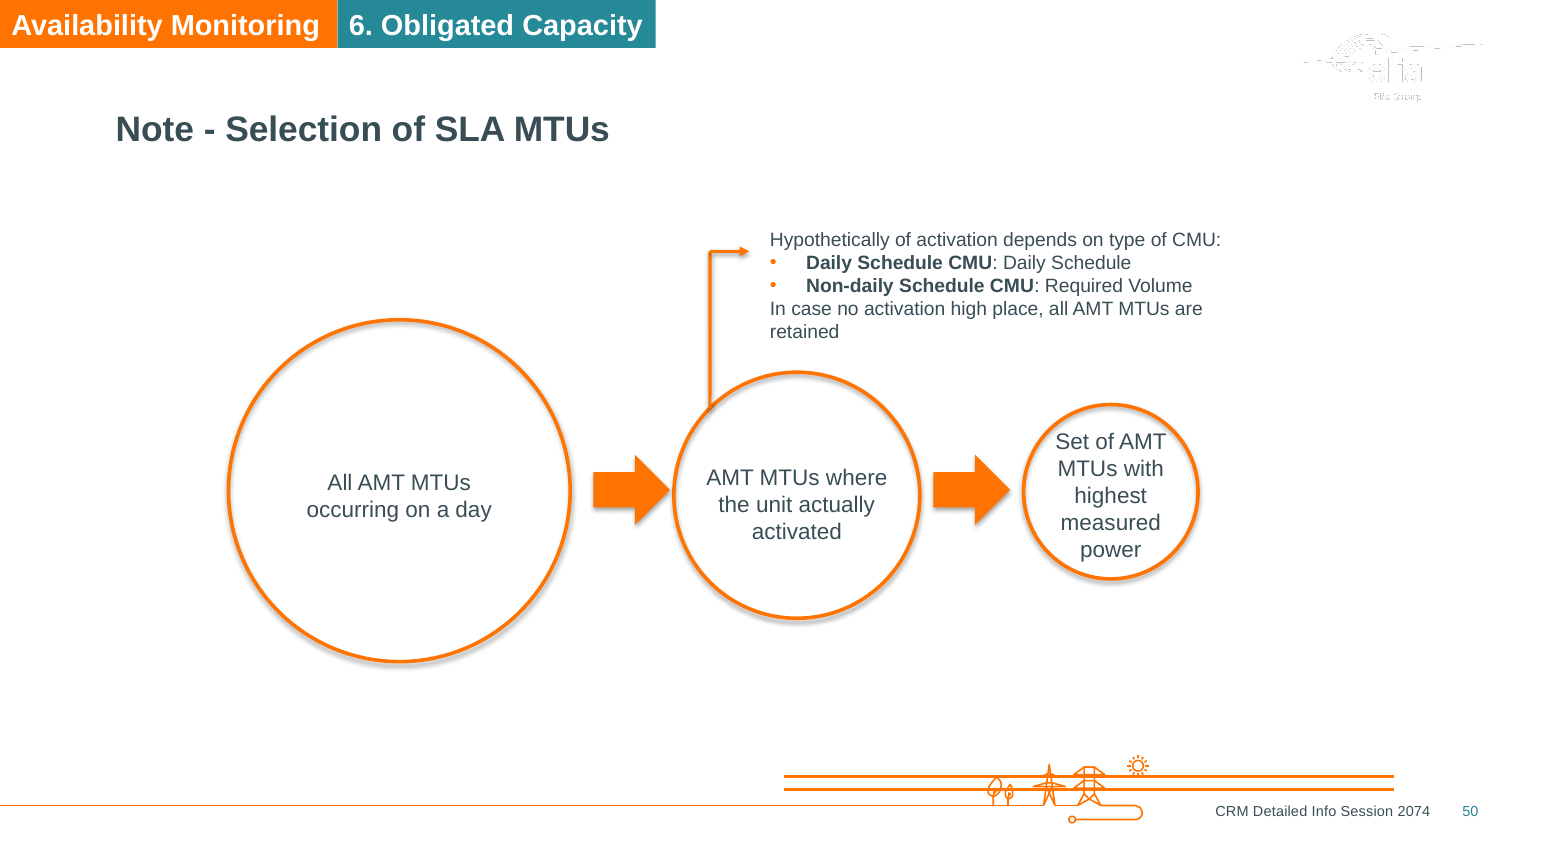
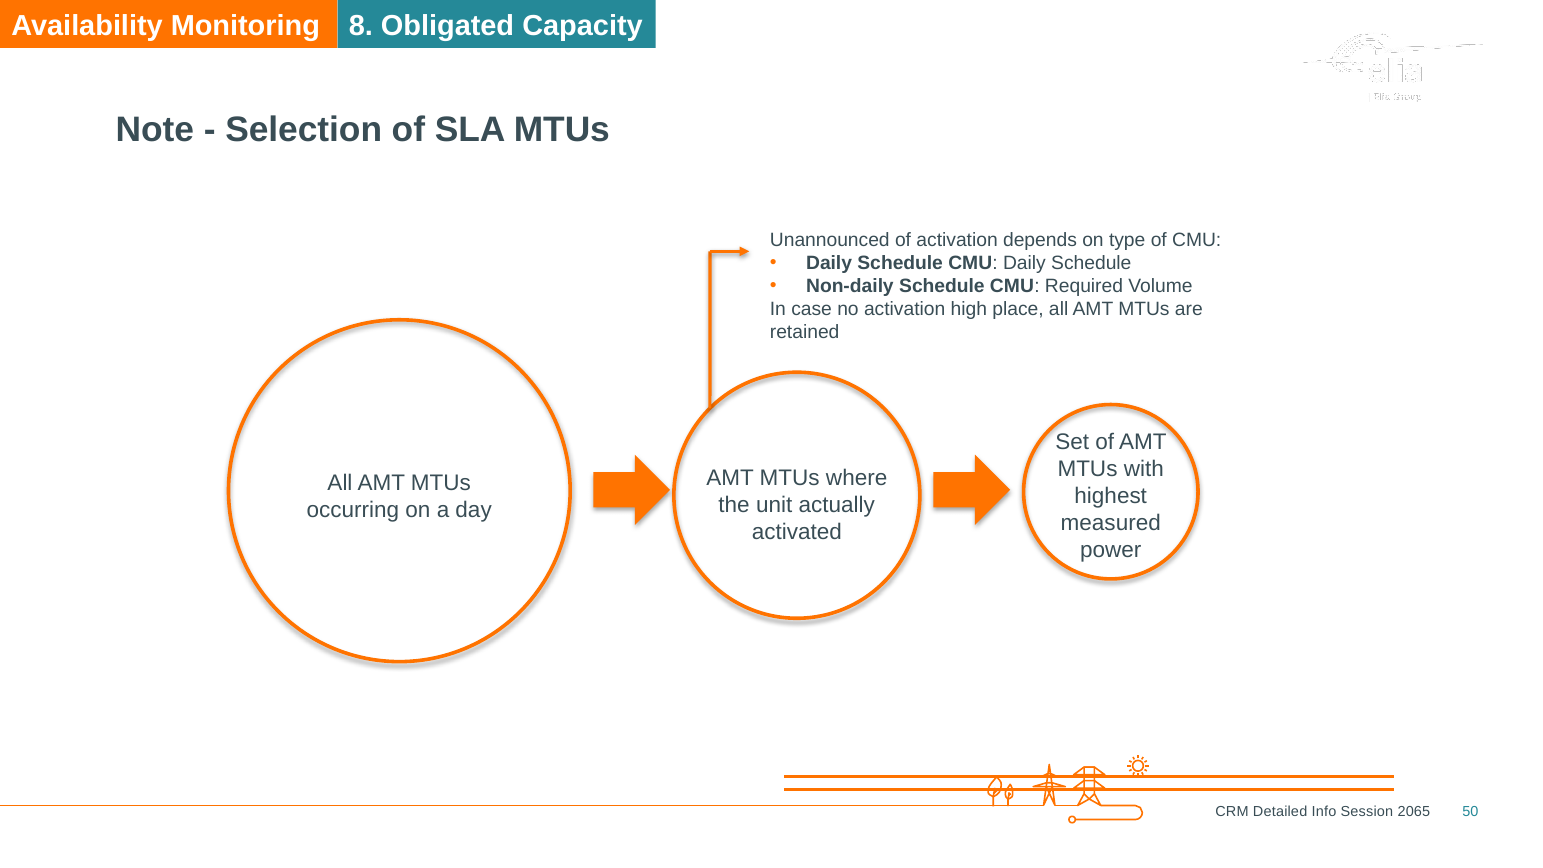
6: 6 -> 8
Hypothetically: Hypothetically -> Unannounced
2074: 2074 -> 2065
